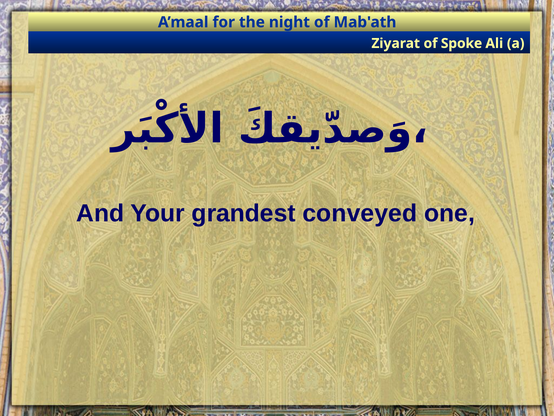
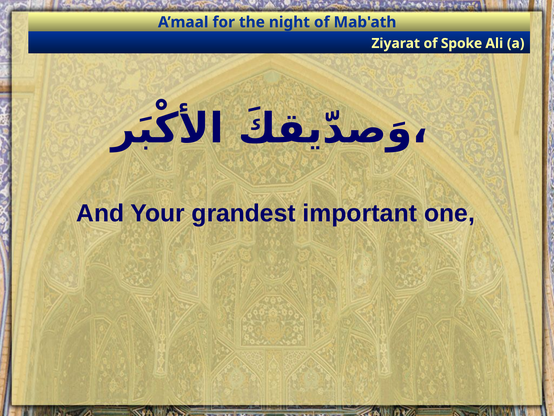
conveyed: conveyed -> important
